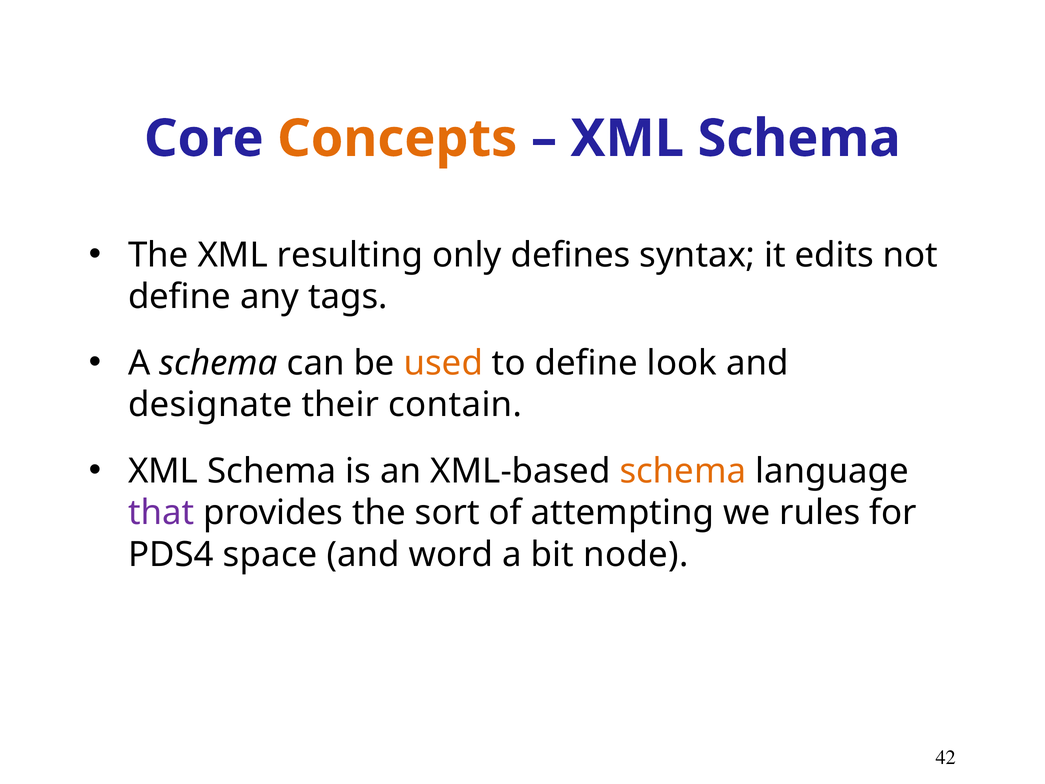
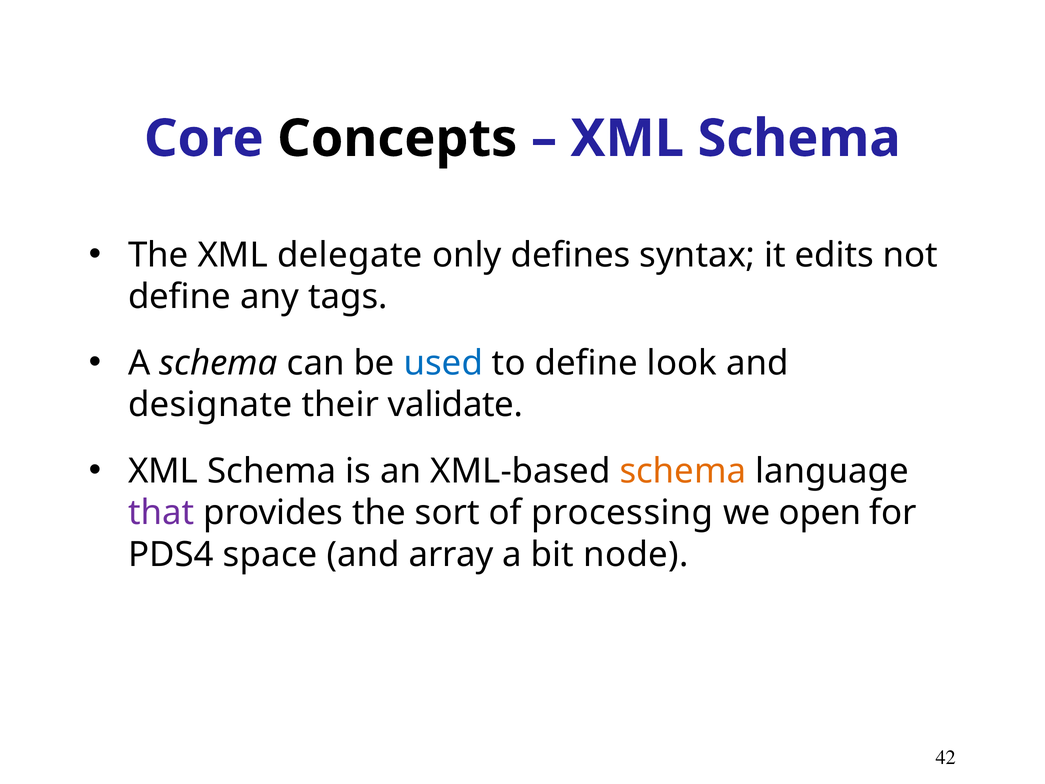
Concepts colour: orange -> black
resulting: resulting -> delegate
used colour: orange -> blue
contain: contain -> validate
attempting: attempting -> processing
rules: rules -> open
word: word -> array
